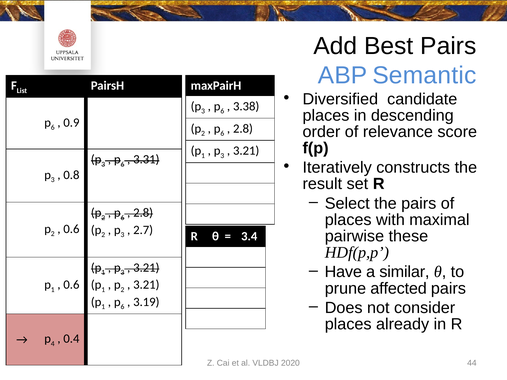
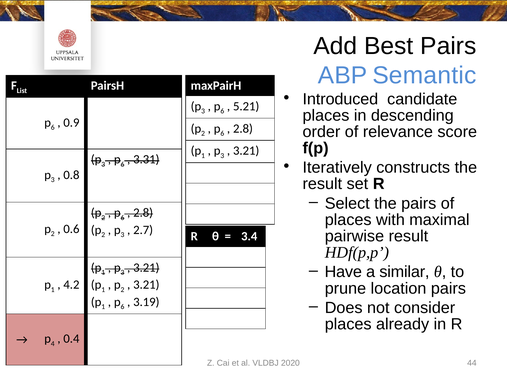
Diversified: Diversified -> Introduced
3.38: 3.38 -> 5.21
pairwise these: these -> result
0.6 at (71, 285): 0.6 -> 4.2
affected: affected -> location
